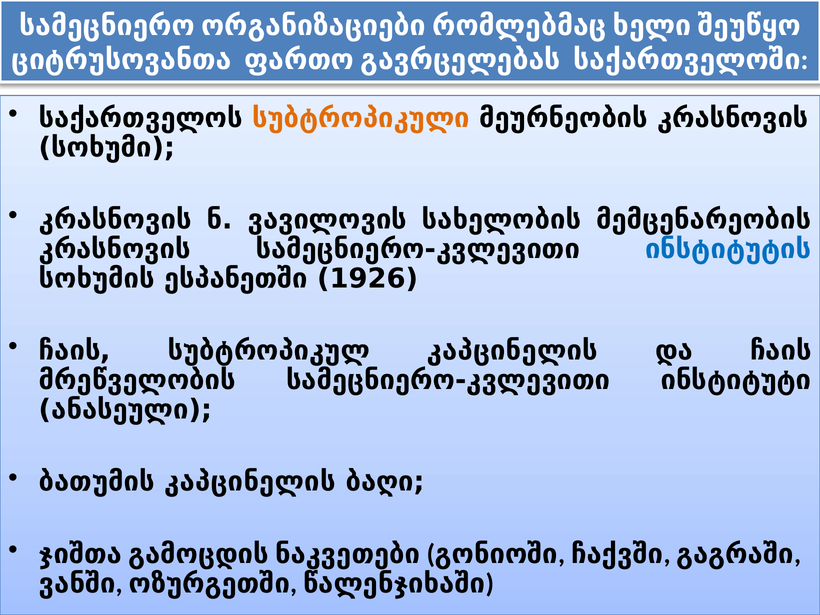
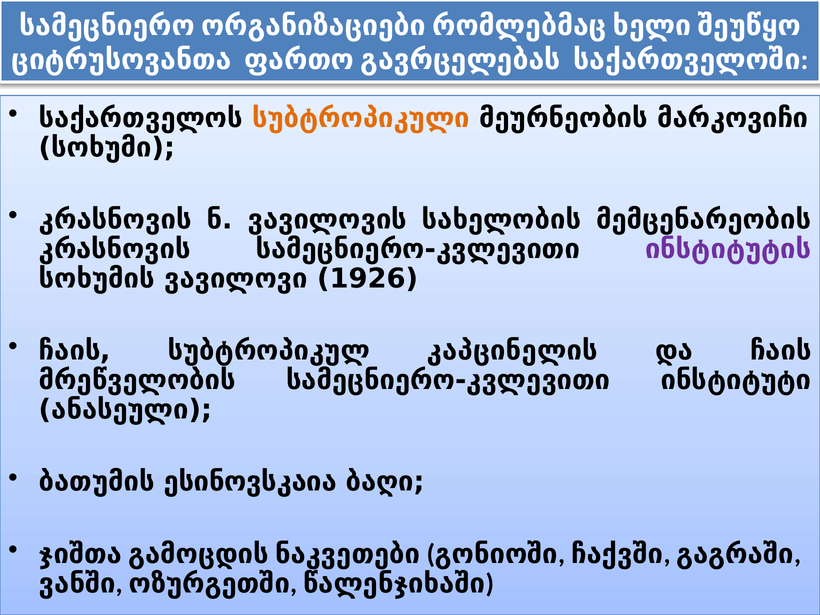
მეურნეობის კრასნოვის: კრასნოვის -> მარკოვიჩი
ინსტიტუტის colour: blue -> purple
ესპანეთში: ესპანეთში -> ვავილოვი
ბათუმის კაპცინელის: კაპცინელის -> ესინოვსკაია
